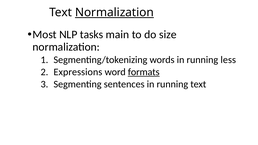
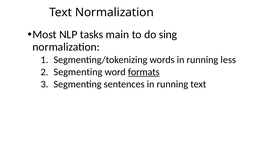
Normalization at (114, 12) underline: present -> none
size: size -> sing
Expressions at (78, 72): Expressions -> Segmenting
